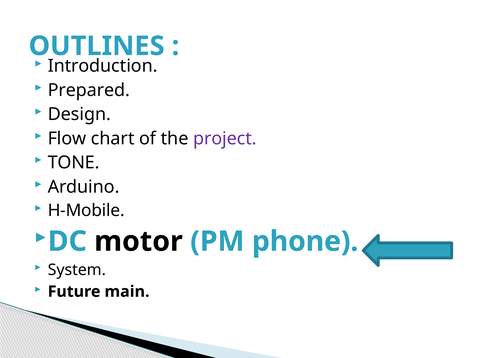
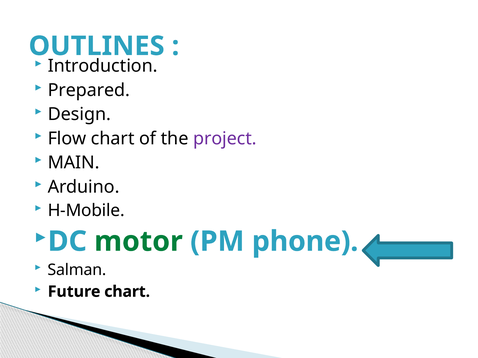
TONE: TONE -> MAIN
motor colour: black -> green
System: System -> Salman
Future main: main -> chart
